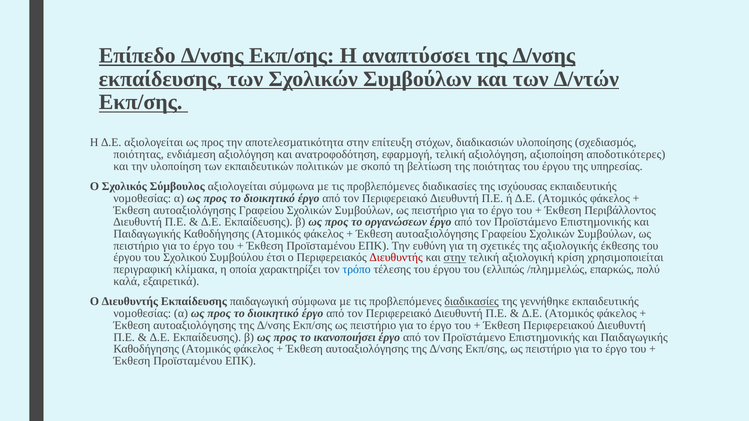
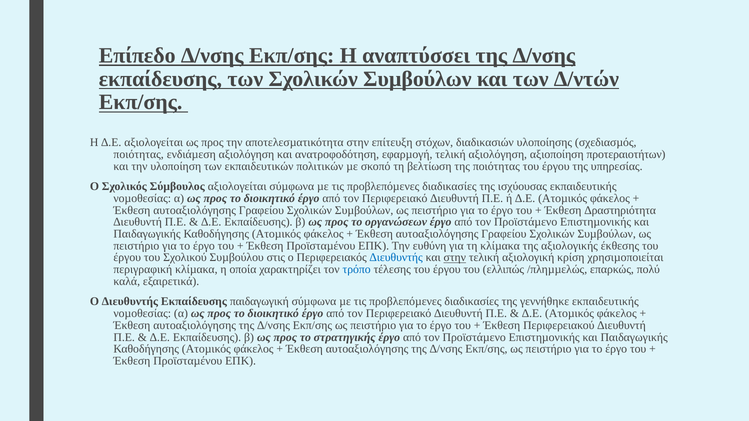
αποδοτικότερες: αποδοτικότερες -> προτεραιοτήτων
Περιβάλλοντος: Περιβάλλοντος -> Δραστηριότητα
τη σχετικές: σχετικές -> κλίµακα
έτσι: έτσι -> στις
∆ιευθυντής at (396, 258) colour: red -> blue
διαδικασίες at (472, 302) underline: present -> none
ικανοποιήσει: ικανοποιήσει -> στρατηγικής
